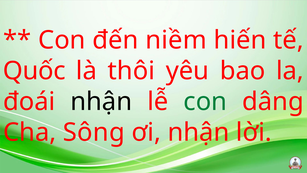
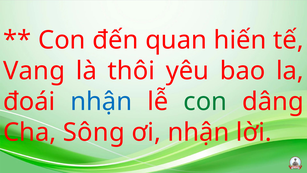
niềm: niềm -> quan
Quốc: Quốc -> Vang
nhận at (101, 102) colour: black -> blue
